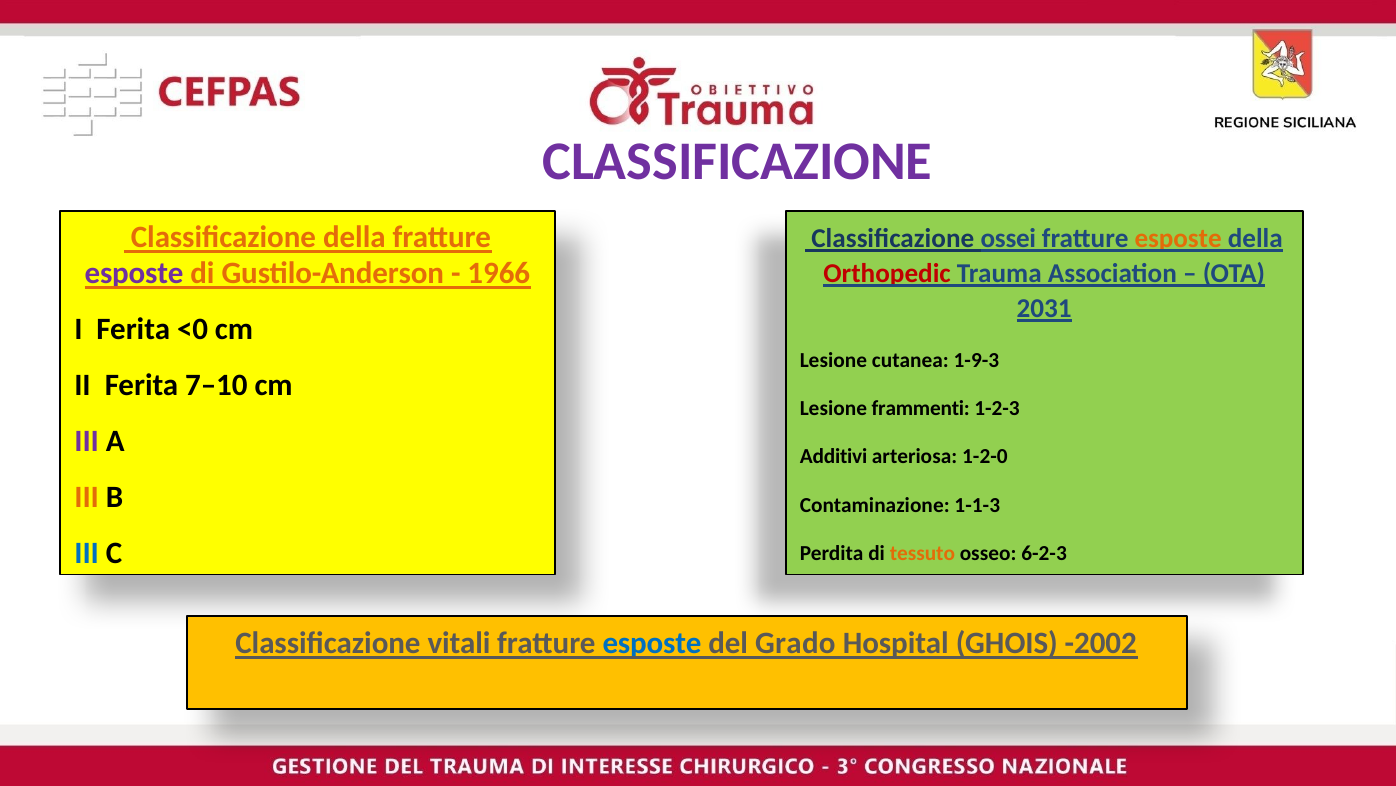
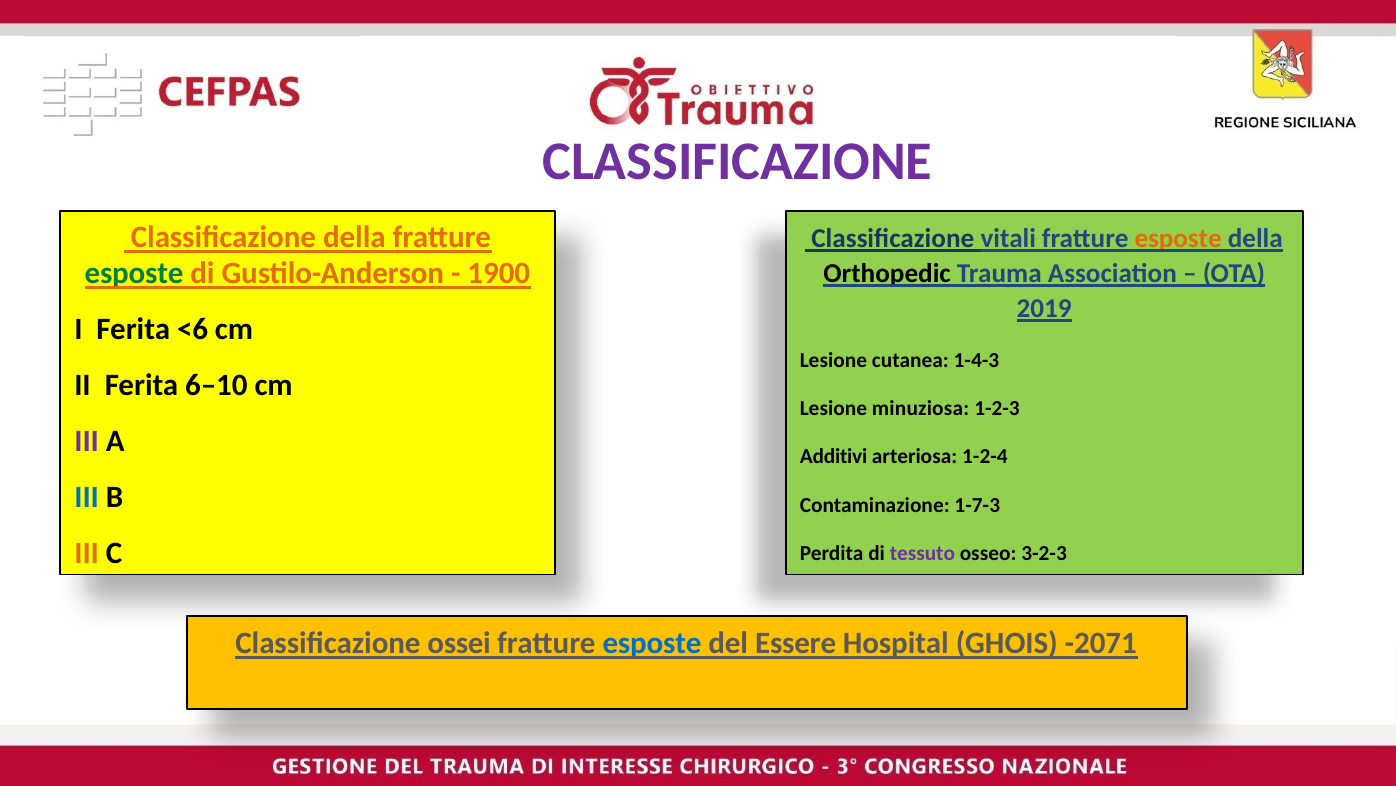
ossei: ossei -> vitali
esposte at (134, 273) colour: purple -> green
1966: 1966 -> 1900
Orthopedic colour: red -> black
2031: 2031 -> 2019
<0: <0 -> <6
1-9-3: 1-9-3 -> 1-4-3
7–10: 7–10 -> 6–10
frammenti: frammenti -> minuziosa
1-2-0: 1-2-0 -> 1-2-4
III at (87, 497) colour: orange -> blue
1-1-3: 1-1-3 -> 1-7-3
III at (87, 553) colour: blue -> orange
tessuto colour: orange -> purple
6-2-3: 6-2-3 -> 3-2-3
vitali: vitali -> ossei
Grado: Grado -> Essere
-2002: -2002 -> -2071
